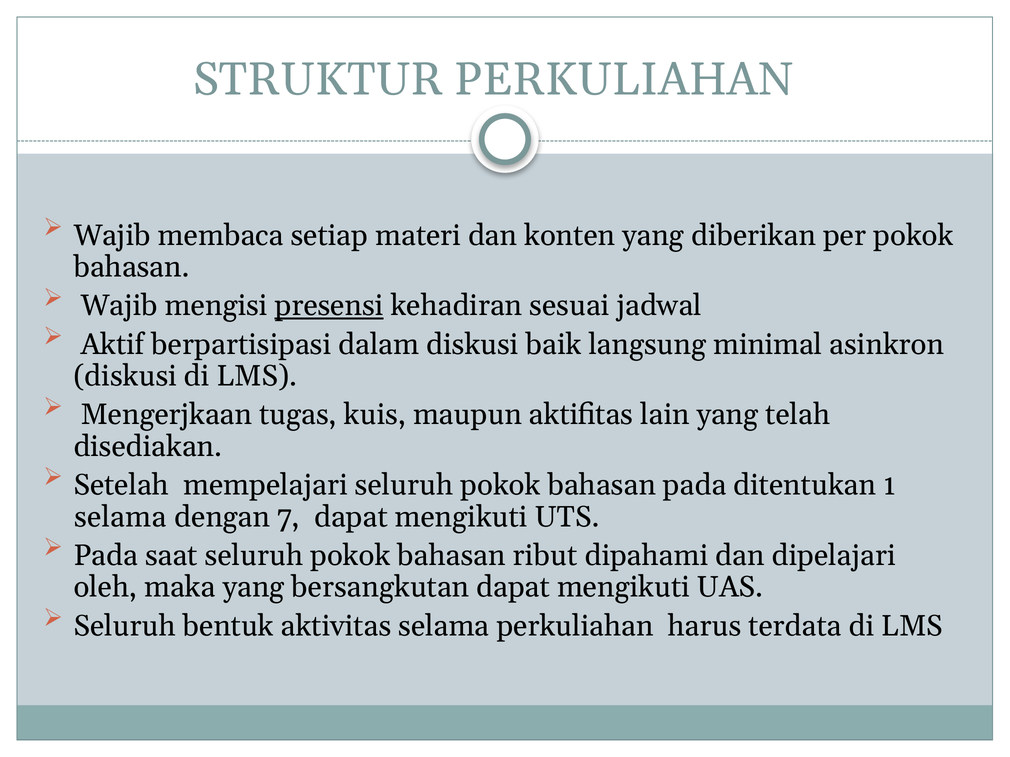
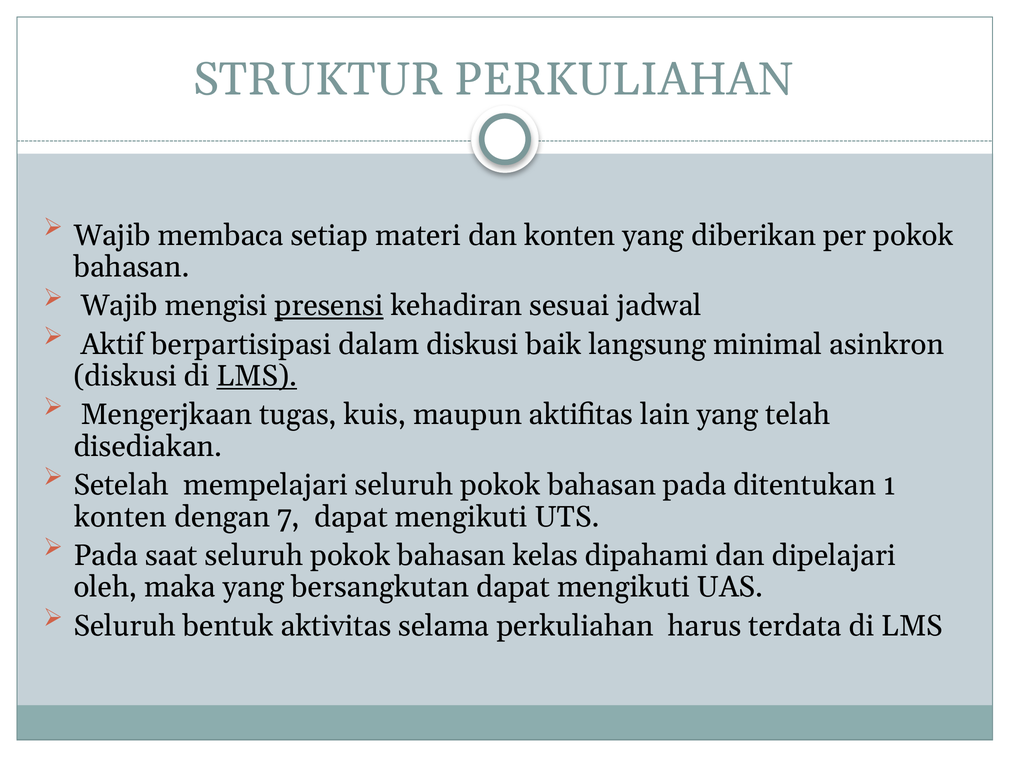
LMS at (257, 376) underline: none -> present
selama at (120, 517): selama -> konten
ribut: ribut -> kelas
